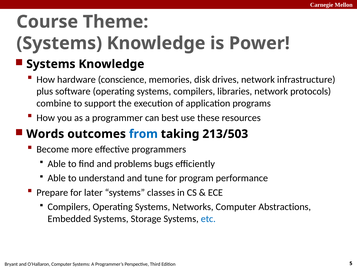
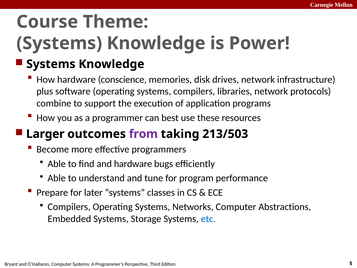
Words: Words -> Larger
from colour: blue -> purple
and problems: problems -> hardware
